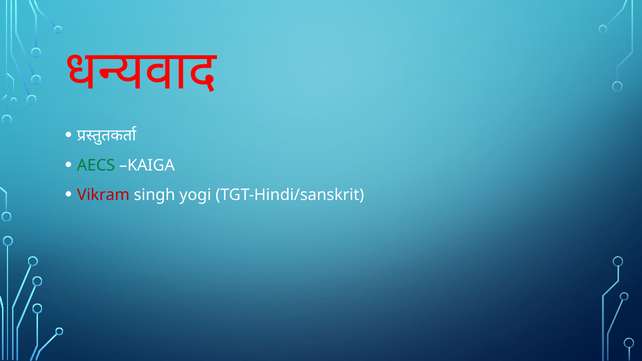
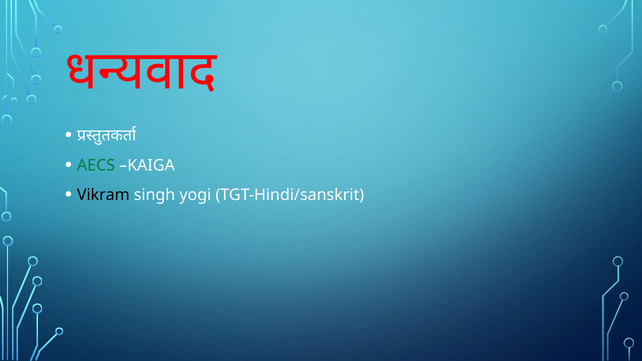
Vikram colour: red -> black
